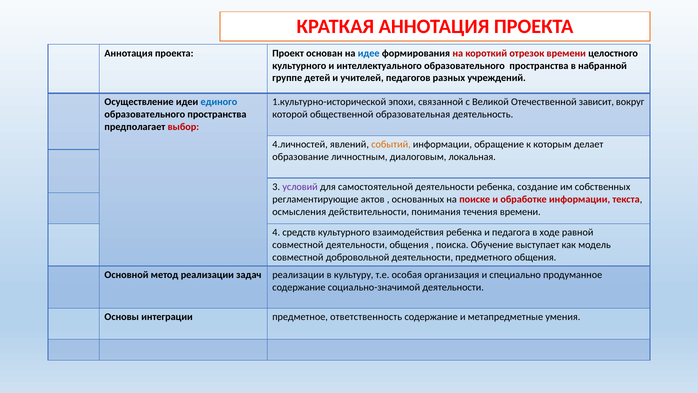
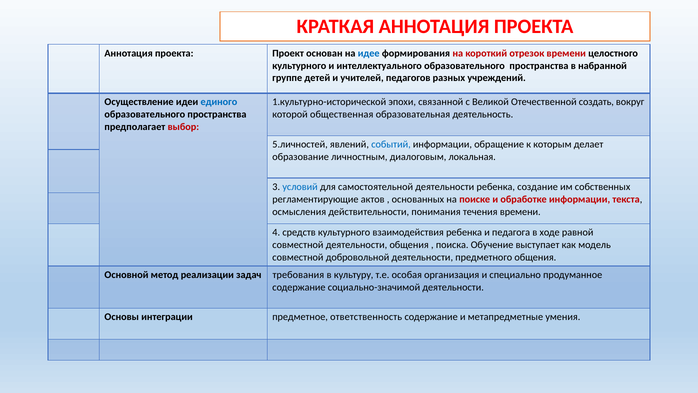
зависит: зависит -> создать
общественной: общественной -> общественная
4.личностей: 4.личностей -> 5.личностей
событий colour: orange -> blue
условий colour: purple -> blue
задач реализации: реализации -> требования
